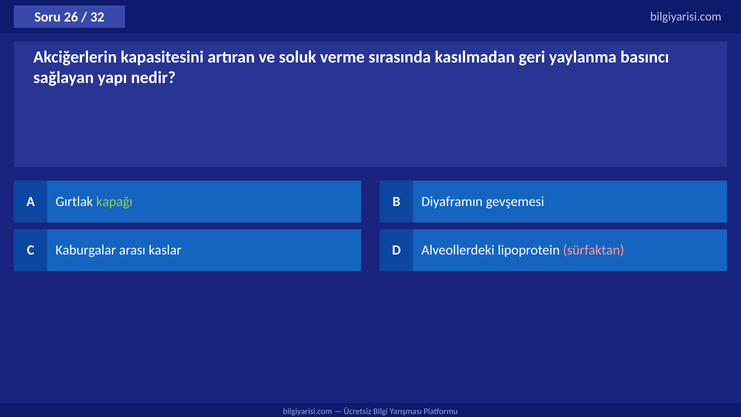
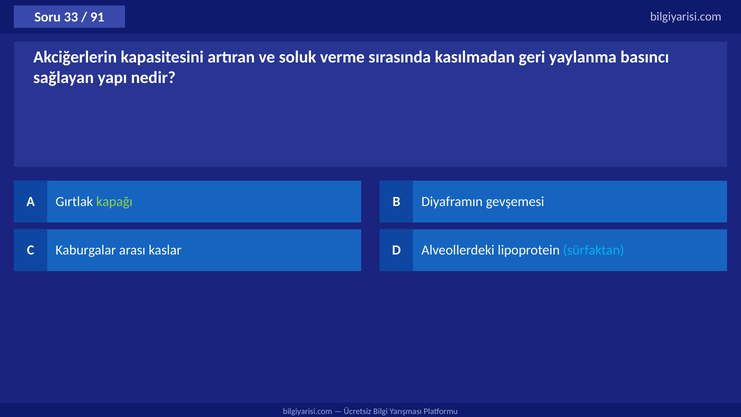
26: 26 -> 33
32: 32 -> 91
sürfaktan colour: pink -> light blue
